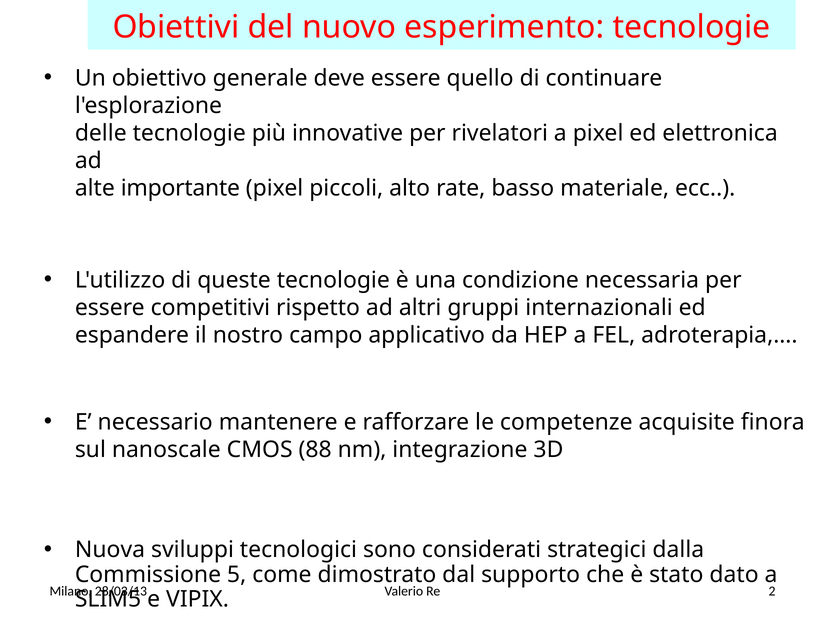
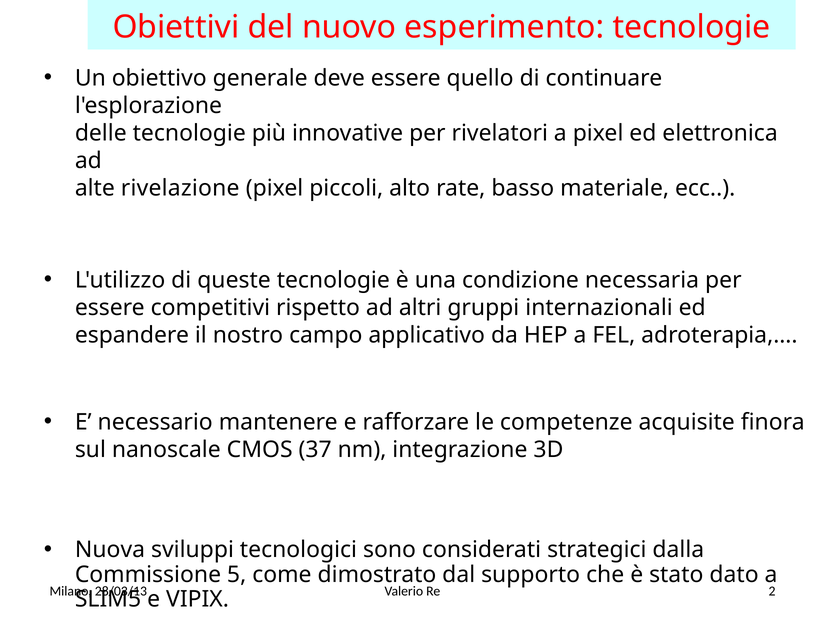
importante: importante -> rivelazione
88: 88 -> 37
